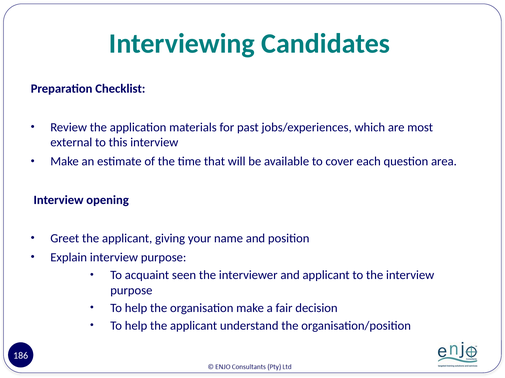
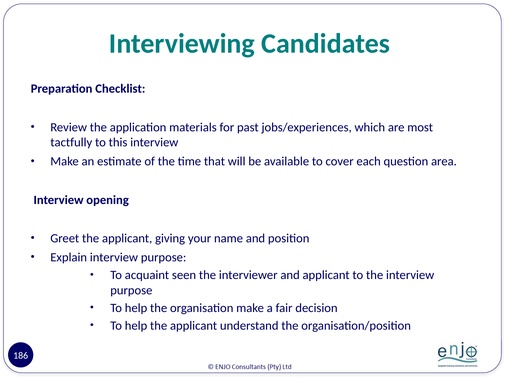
external: external -> tactfully
